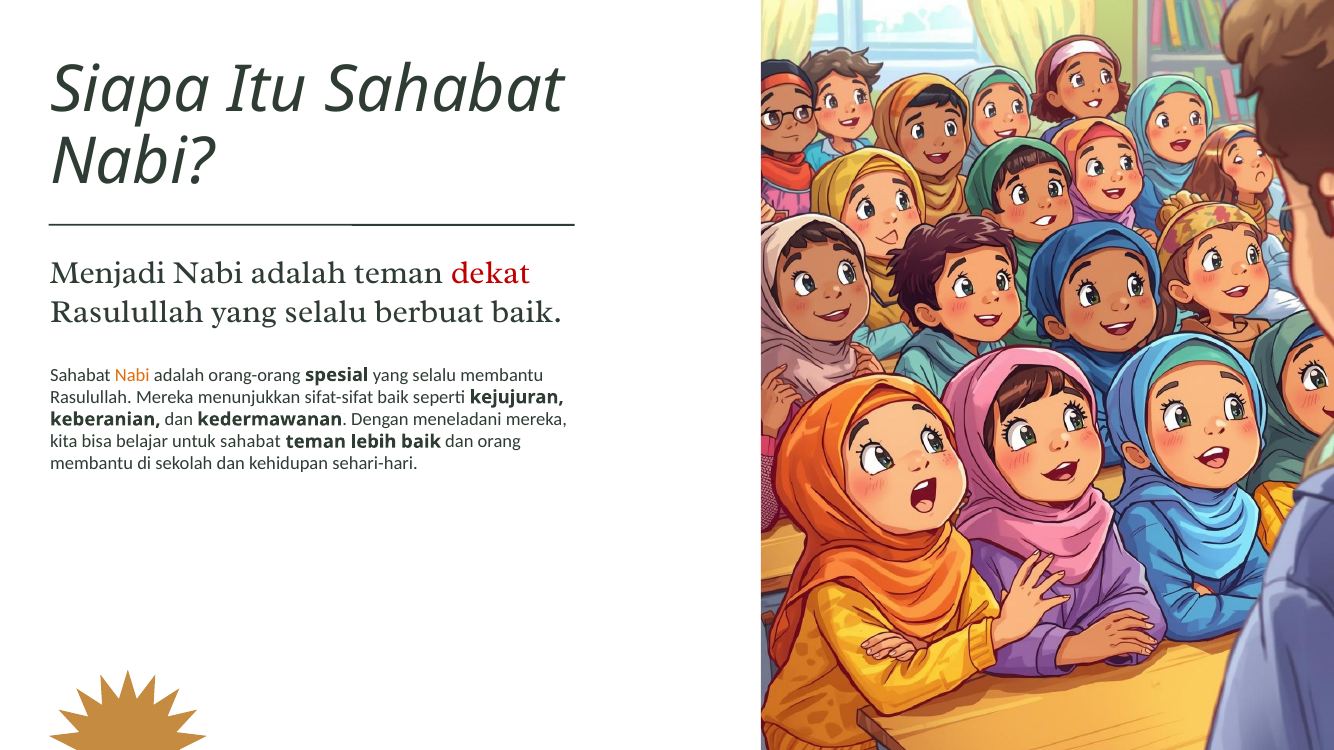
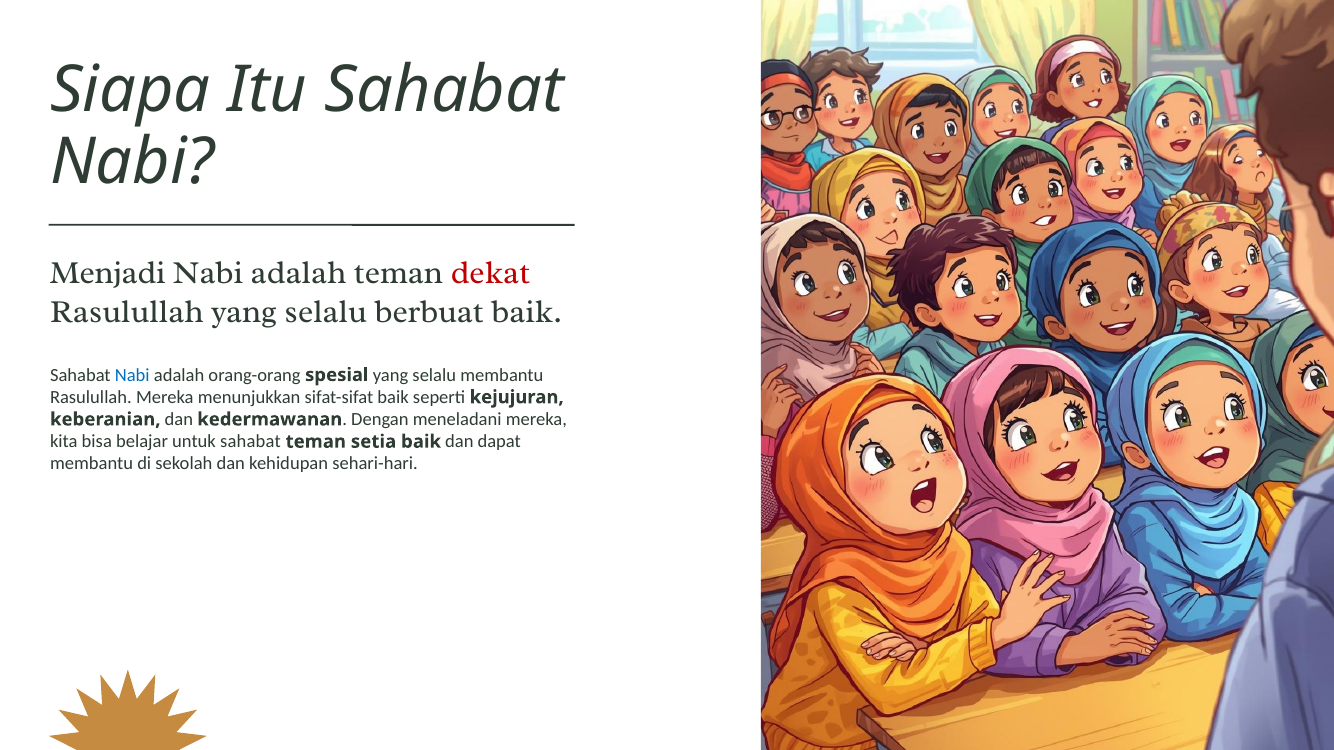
Nabi at (132, 375) colour: orange -> blue
lebih: lebih -> setia
orang: orang -> dapat
